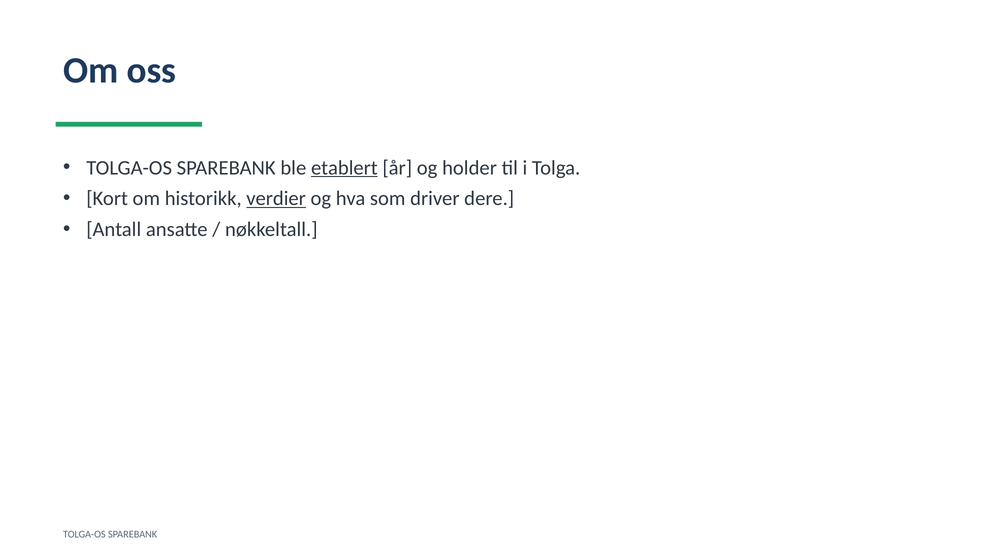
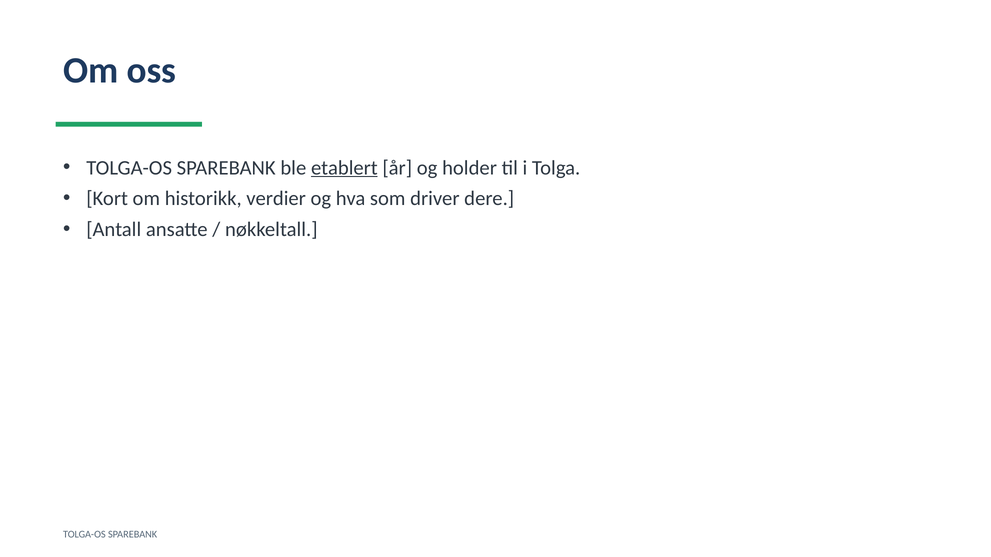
verdier underline: present -> none
